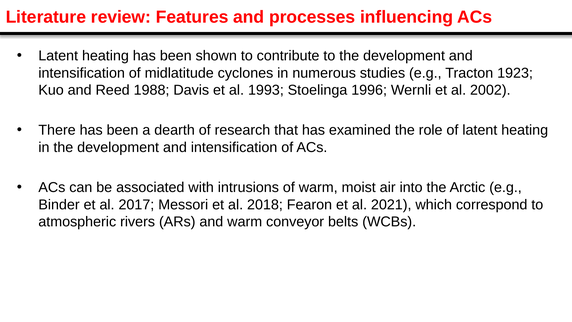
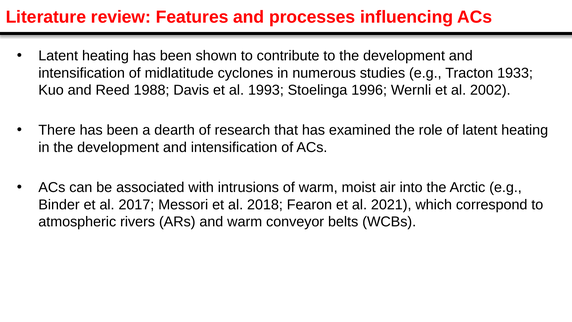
1923: 1923 -> 1933
